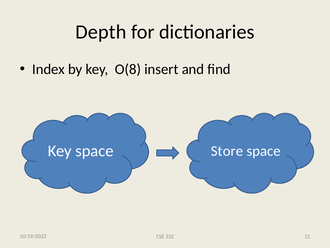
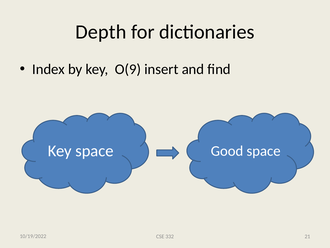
O(8: O(8 -> O(9
Store: Store -> Good
